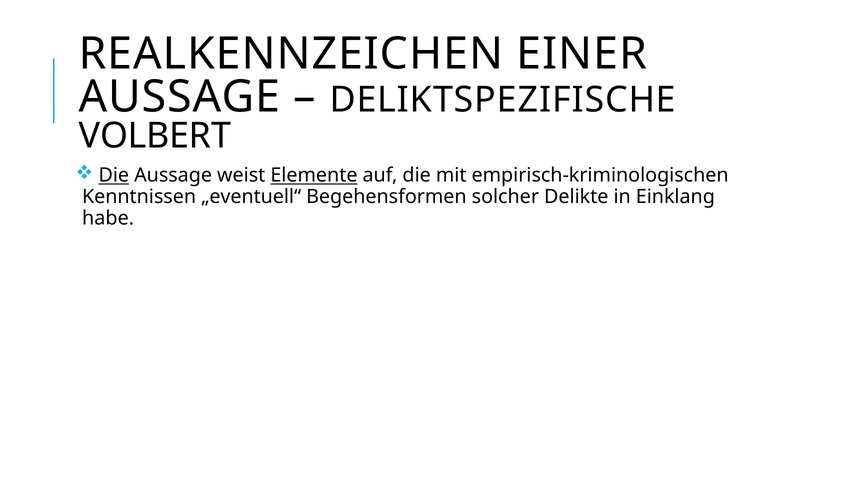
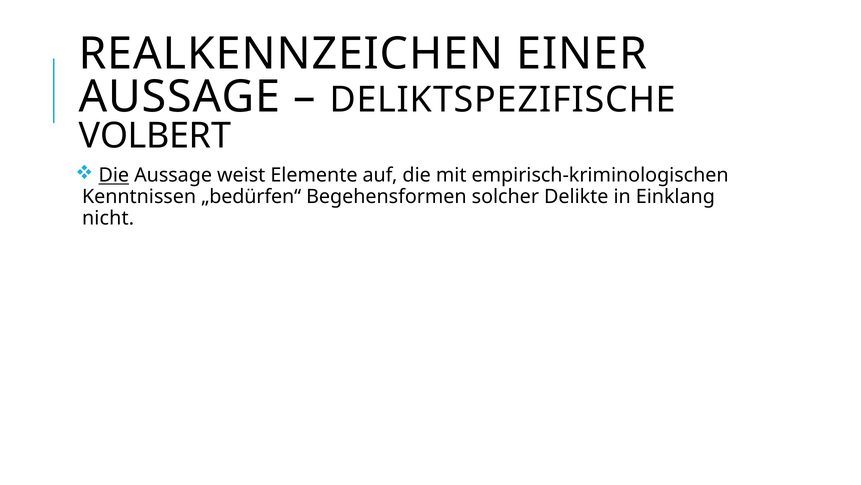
Elemente underline: present -> none
„eventuell“: „eventuell“ -> „bedürfen“
habe: habe -> nicht
